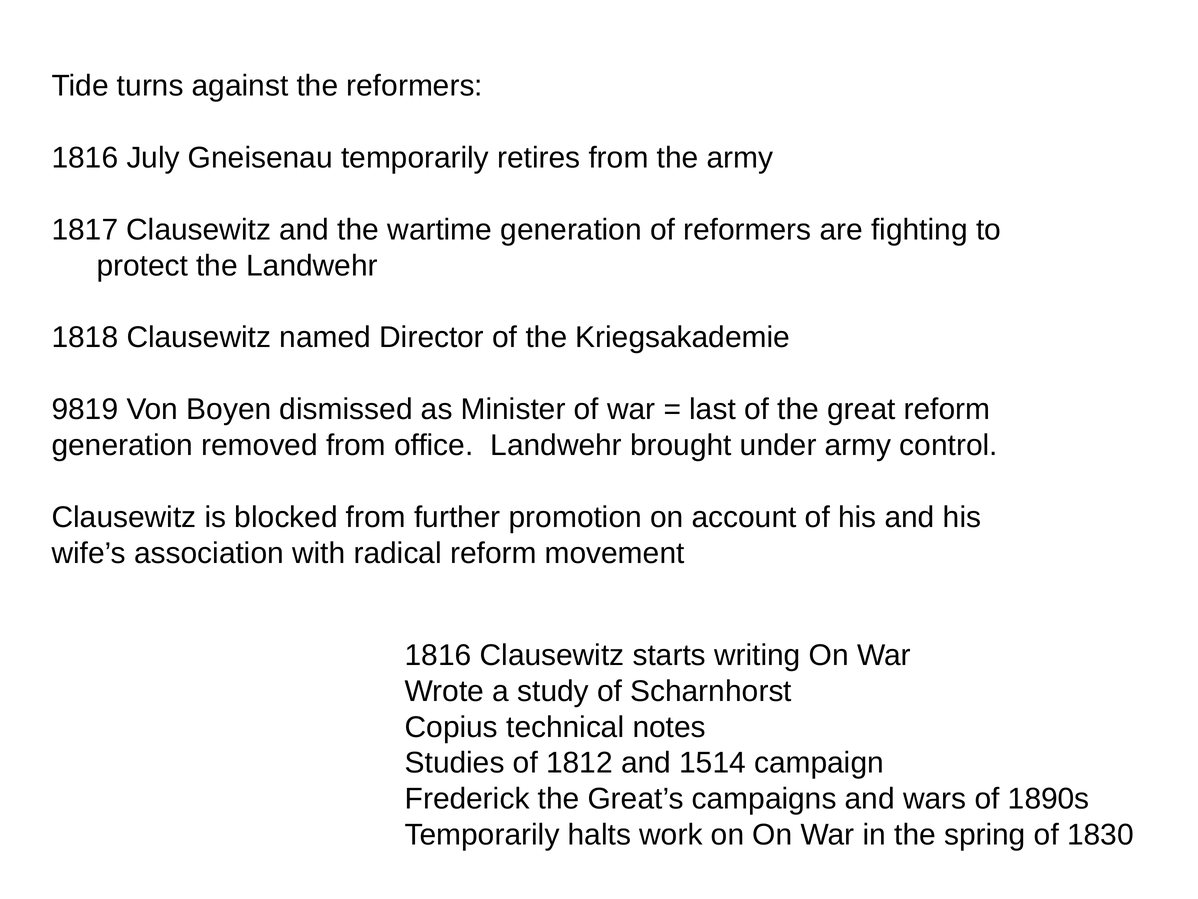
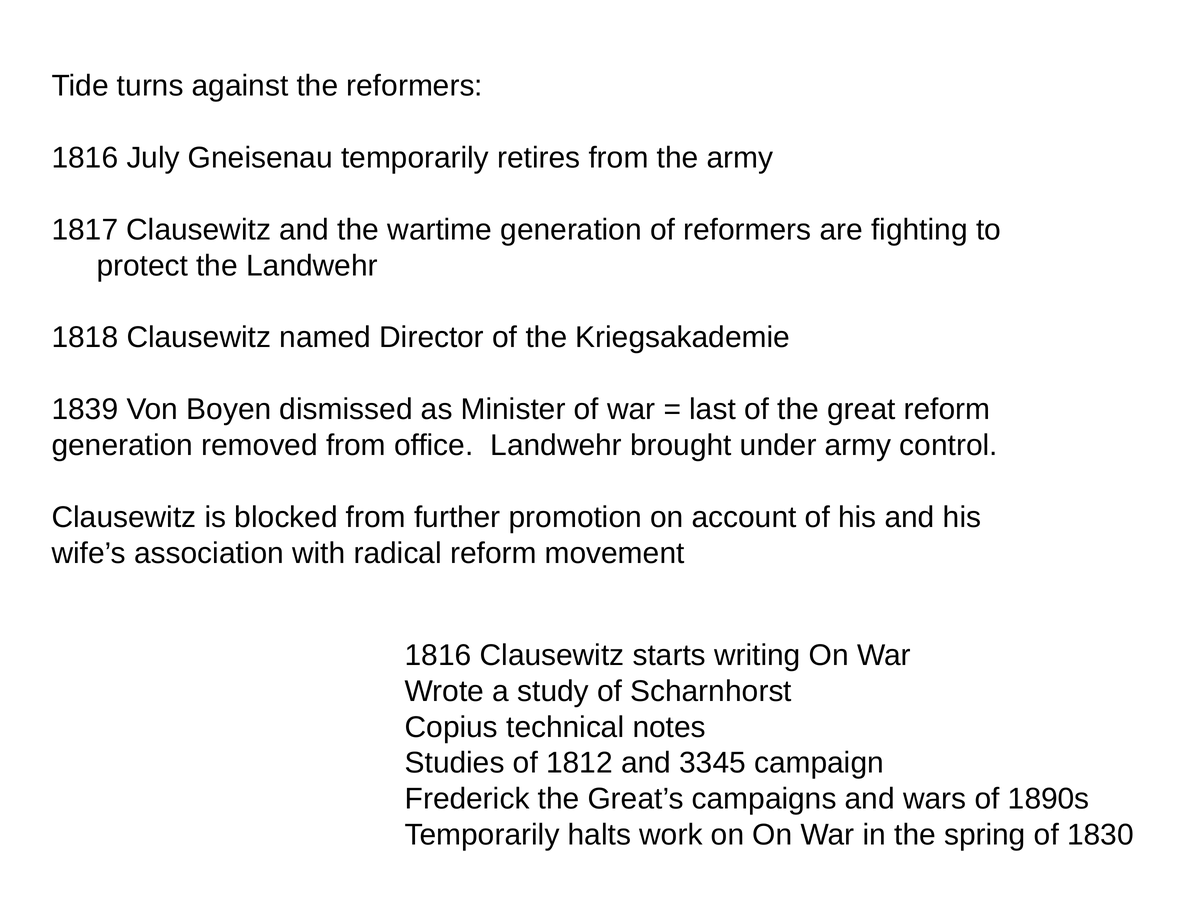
9819: 9819 -> 1839
1514: 1514 -> 3345
